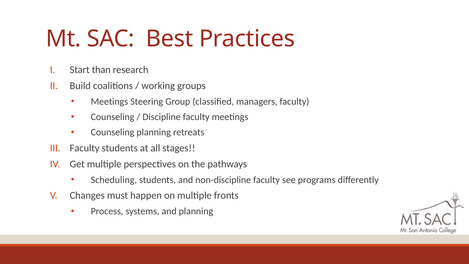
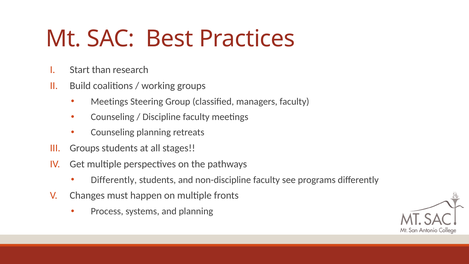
Faculty at (85, 148): Faculty -> Groups
Scheduling at (114, 180): Scheduling -> Differently
